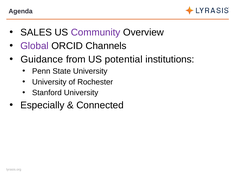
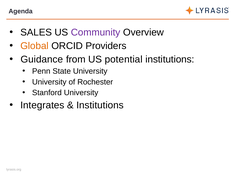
Global colour: purple -> orange
Channels: Channels -> Providers
Especially: Especially -> Integrates
Connected at (100, 105): Connected -> Institutions
